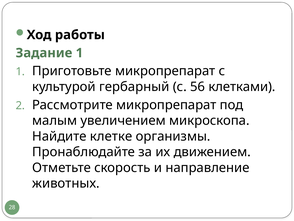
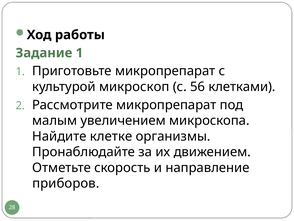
гербарный: гербарный -> микроскоп
животных: животных -> приборов
